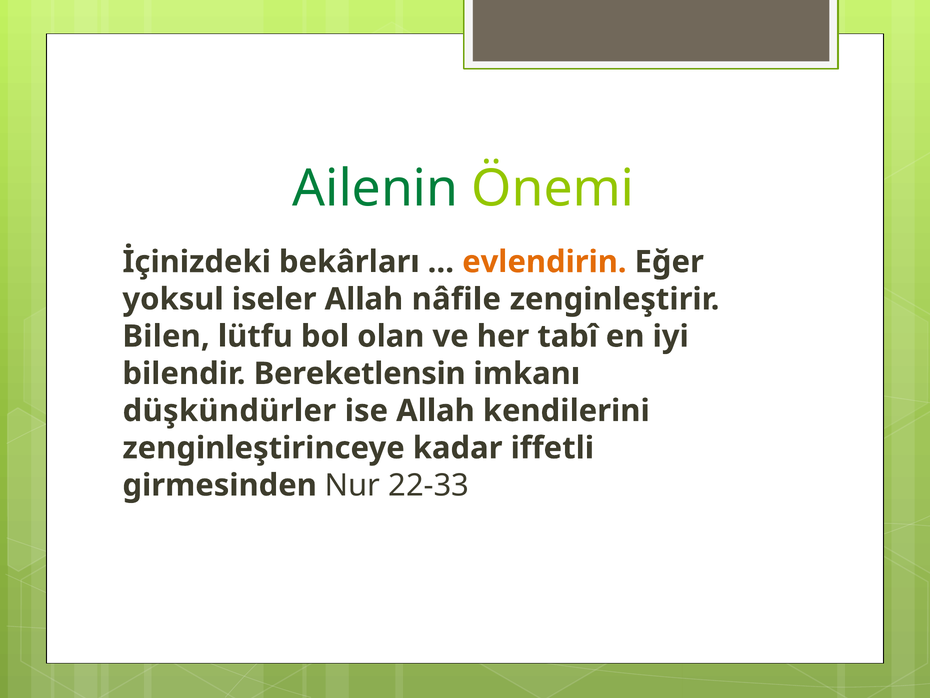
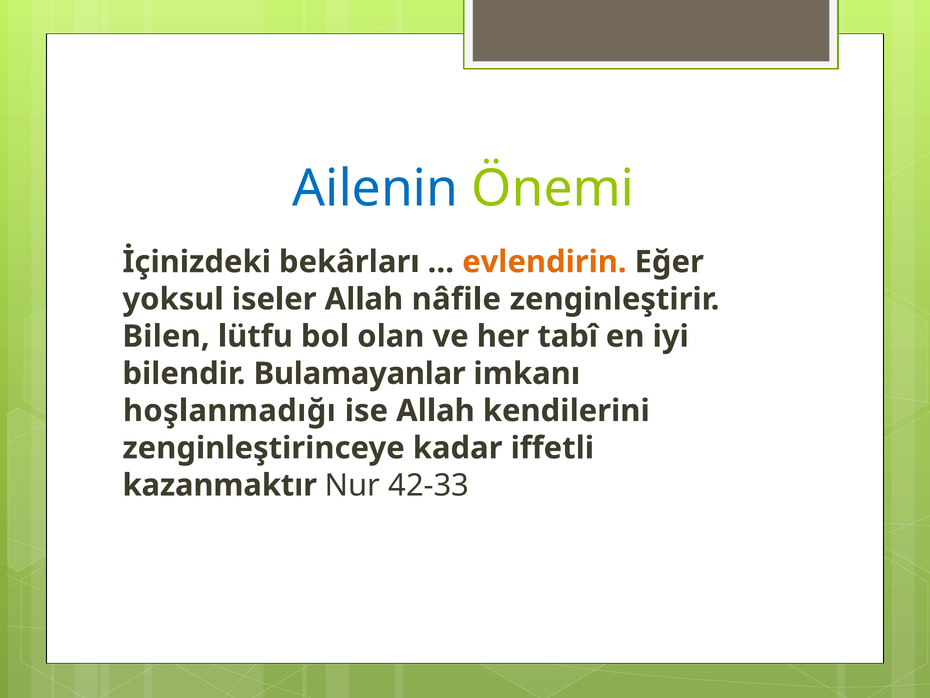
Ailenin colour: green -> blue
Bereketlensin: Bereketlensin -> Bulamayanlar
düşkündürler: düşkündürler -> hoşlanmadığı
girmesinden: girmesinden -> kazanmaktır
22-33: 22-33 -> 42-33
